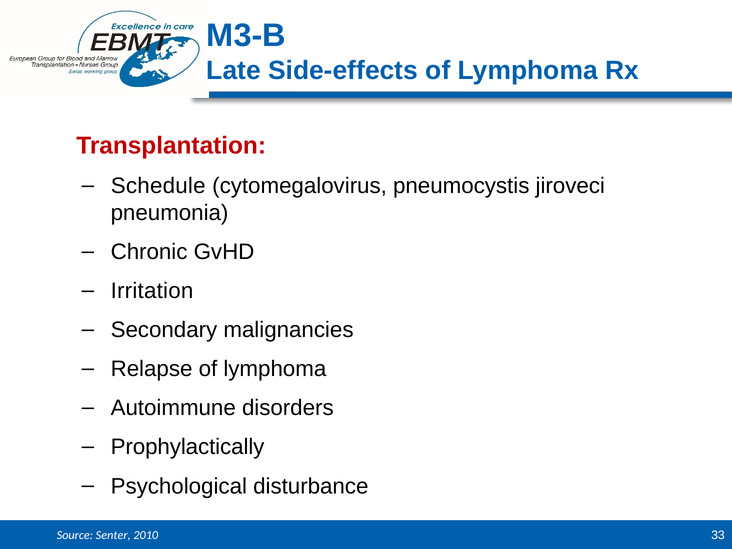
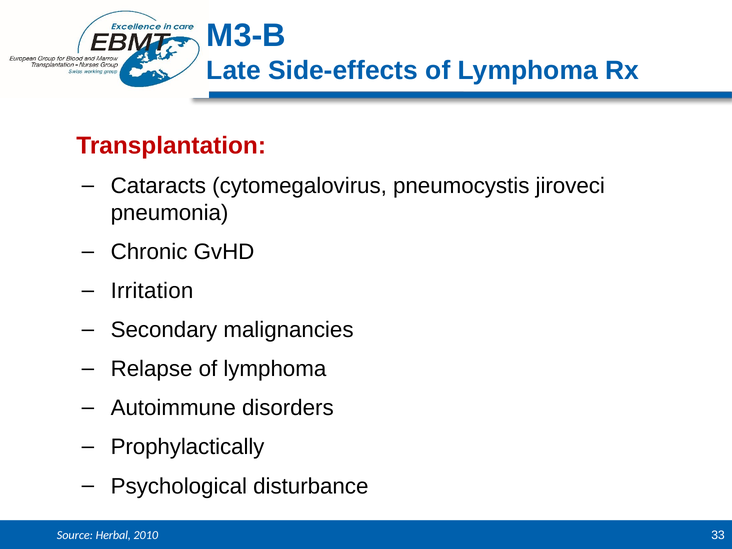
Schedule: Schedule -> Cataracts
Senter: Senter -> Herbal
